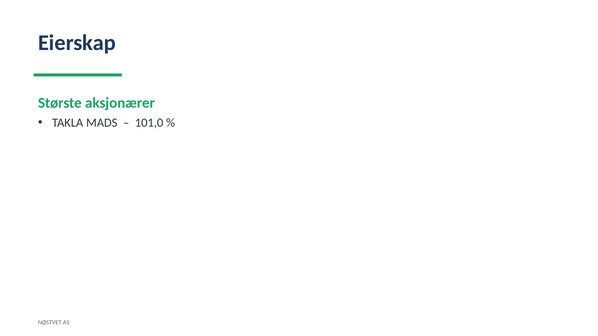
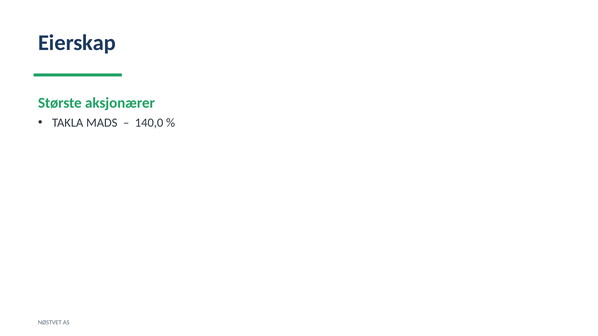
101,0: 101,0 -> 140,0
